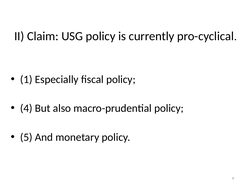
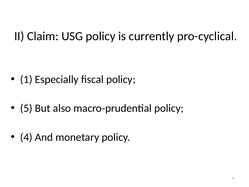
4: 4 -> 5
5: 5 -> 4
